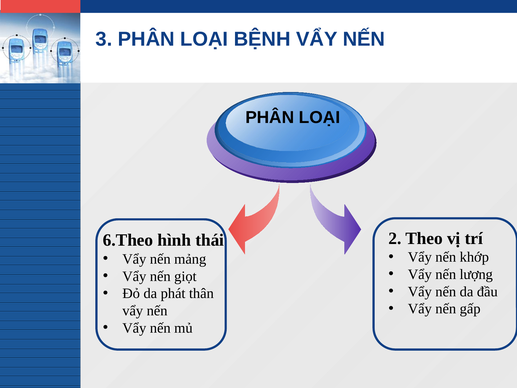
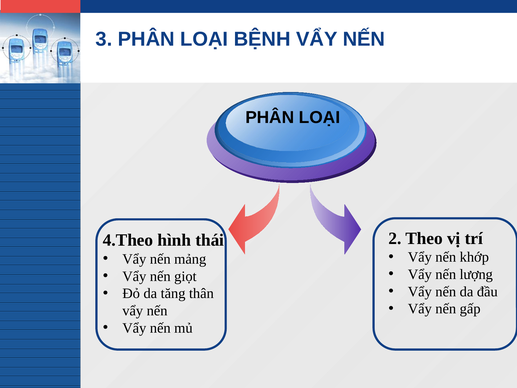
6.Theo: 6.Theo -> 4.Theo
phát: phát -> tăng
